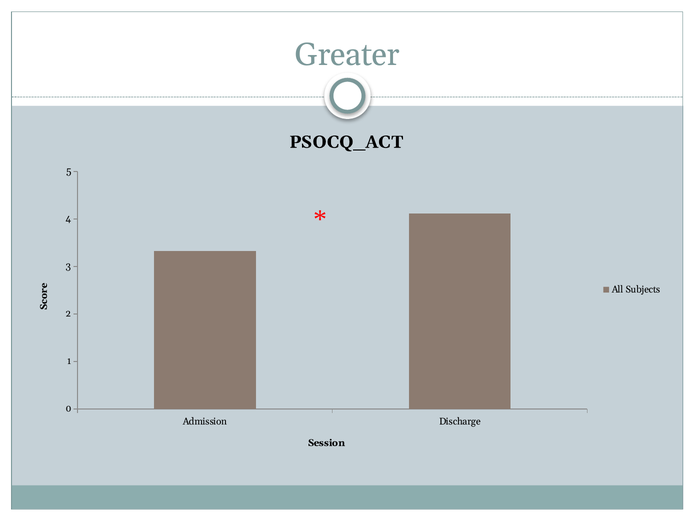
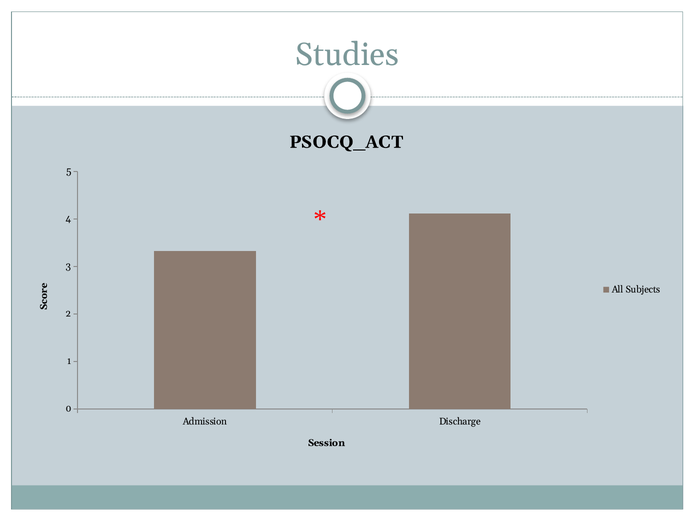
Greater: Greater -> Studies
